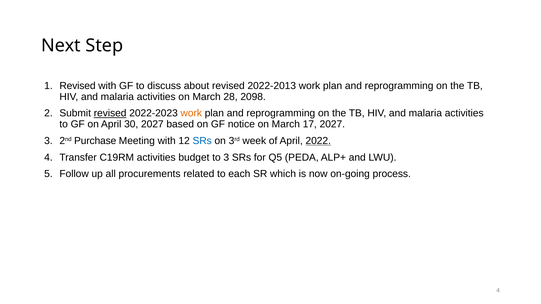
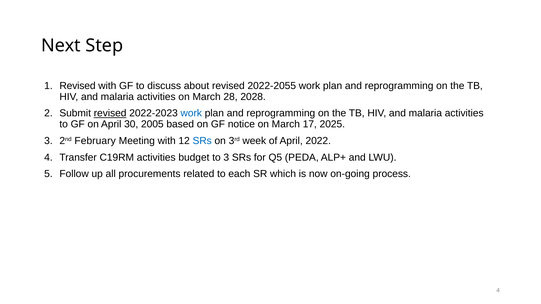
2022-2013: 2022-2013 -> 2022-2055
2098: 2098 -> 2028
work at (191, 113) colour: orange -> blue
30 2027: 2027 -> 2005
17 2027: 2027 -> 2025
Purchase: Purchase -> February
2022 underline: present -> none
